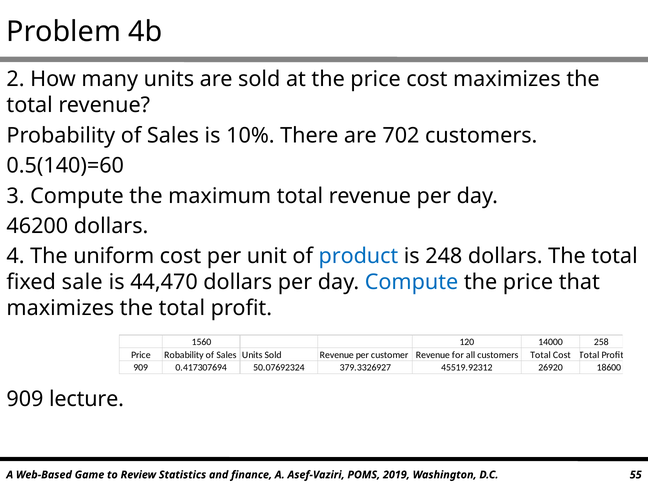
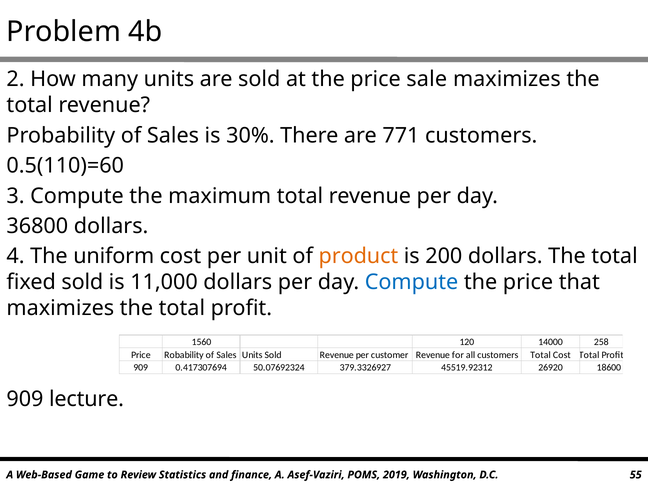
price cost: cost -> sale
10%: 10% -> 30%
702: 702 -> 771
0.5(140)=60: 0.5(140)=60 -> 0.5(110)=60
46200: 46200 -> 36800
product colour: blue -> orange
248: 248 -> 200
fixed sale: sale -> sold
44,470: 44,470 -> 11,000
